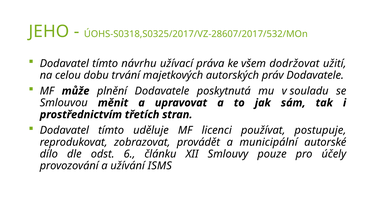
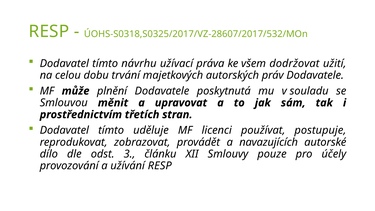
JEHO at (49, 32): JEHO -> RESP
municipální: municipální -> navazujících
6: 6 -> 3
užívání ISMS: ISMS -> RESP
